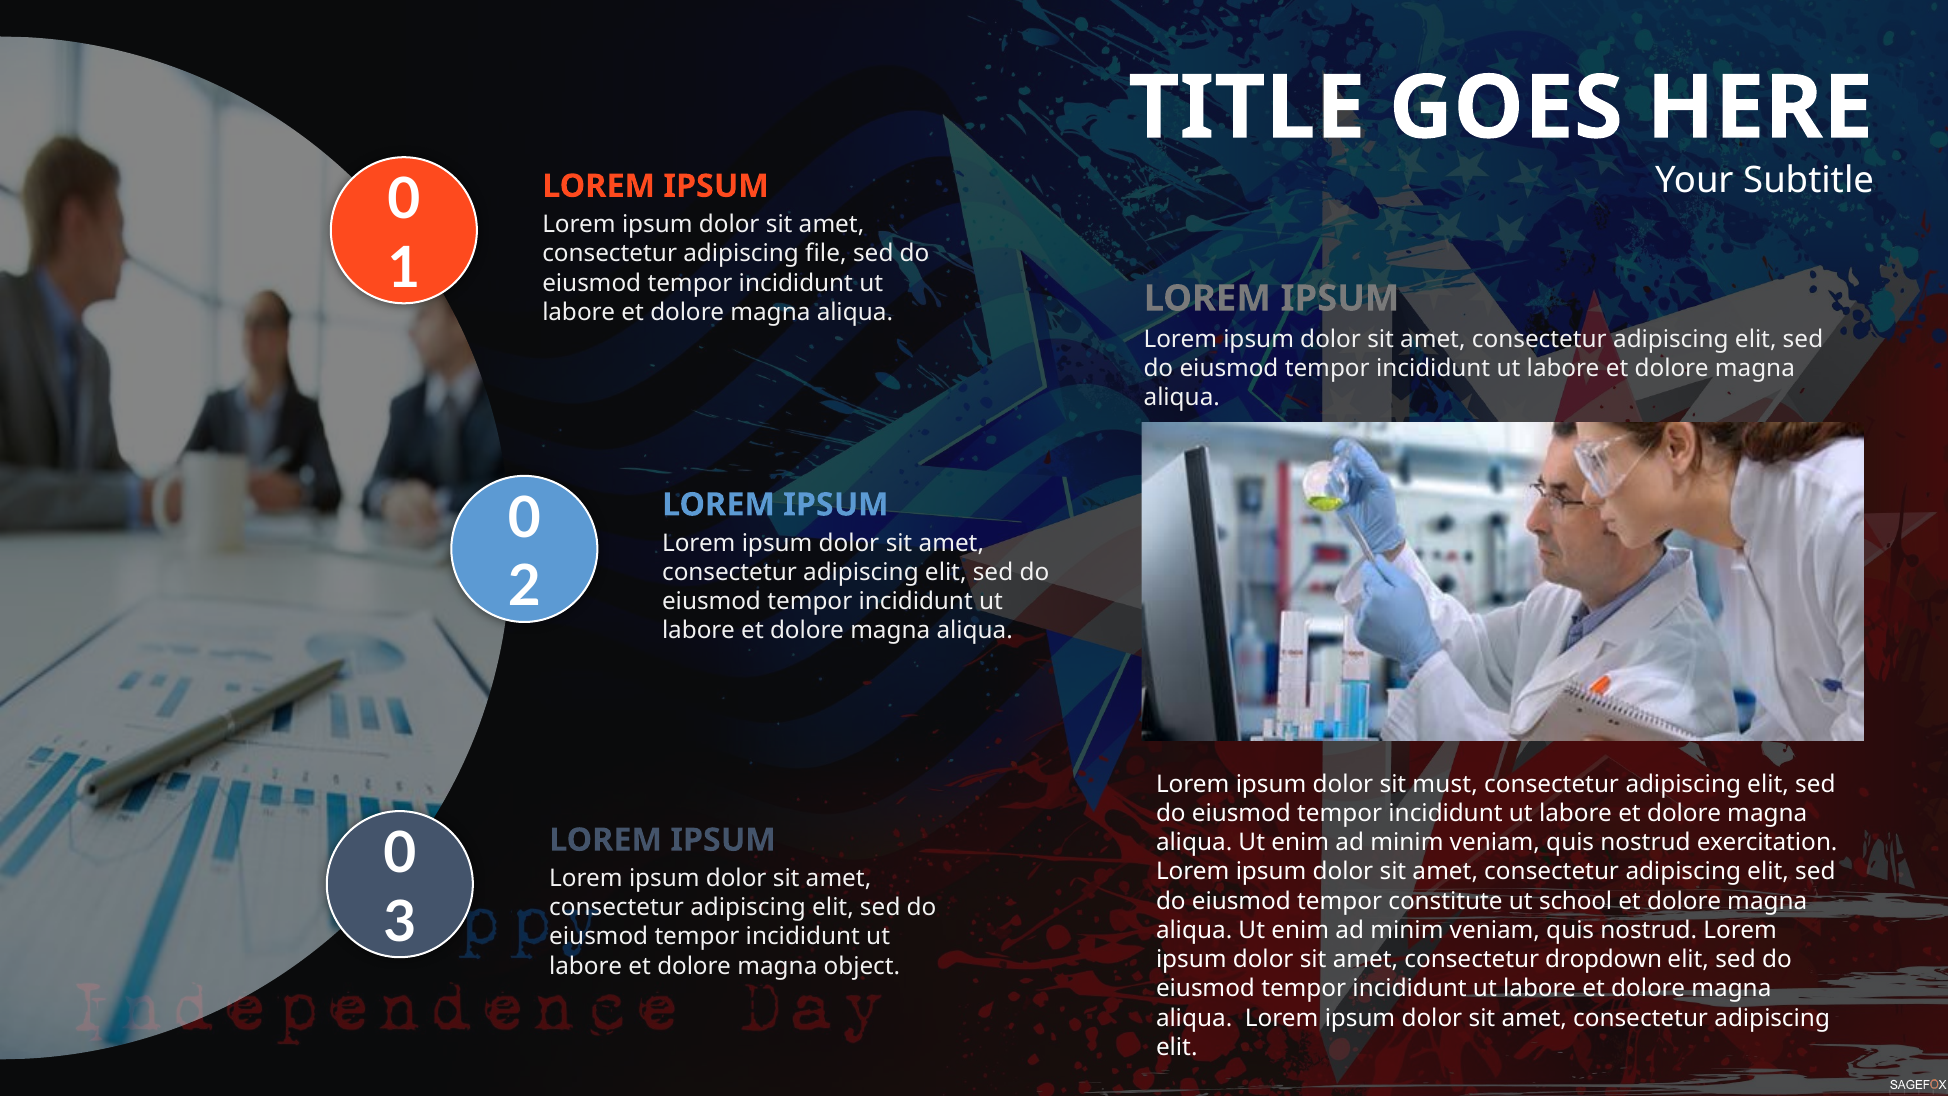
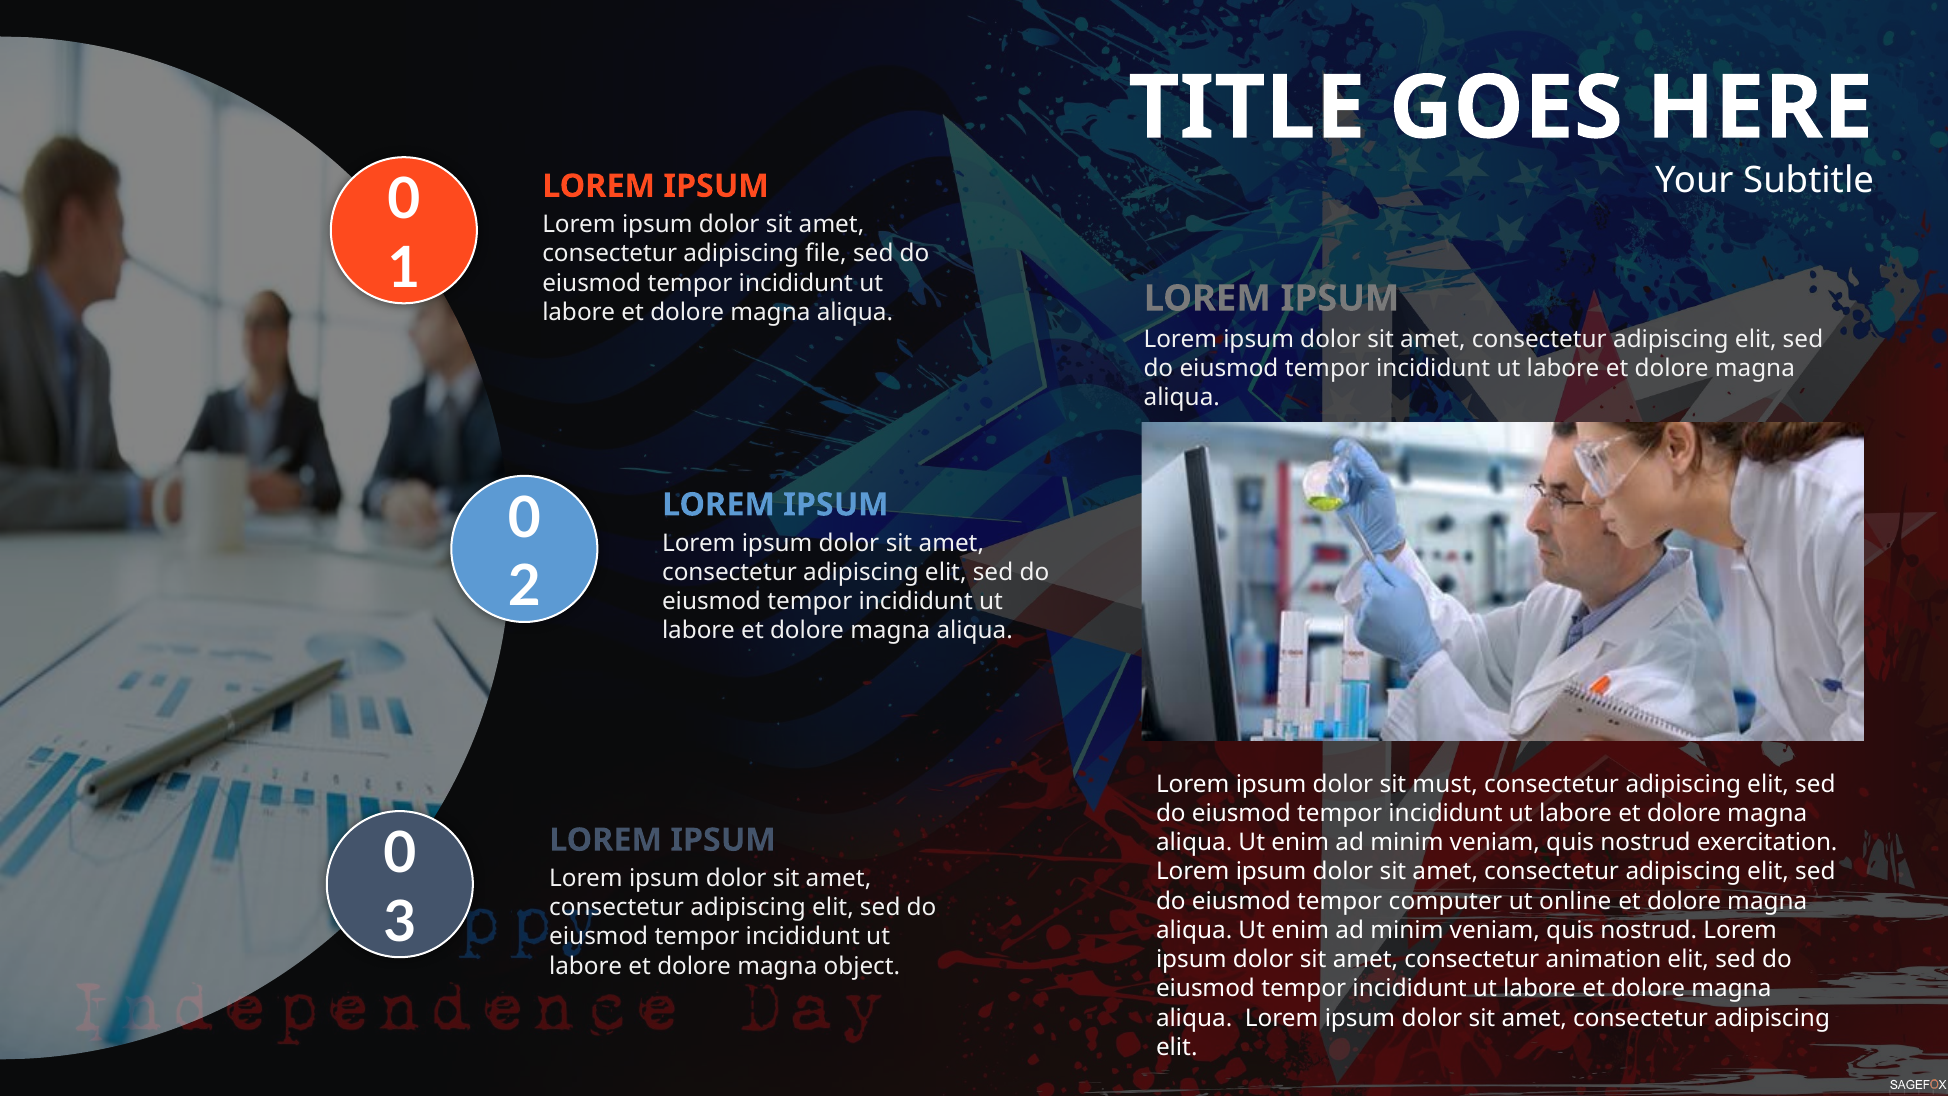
constitute: constitute -> computer
school: school -> online
dropdown: dropdown -> animation
